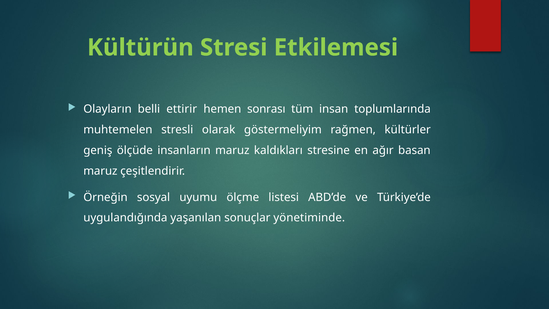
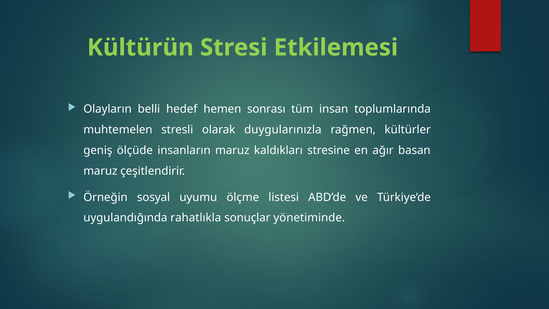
ettirir: ettirir -> hedef
göstermeliyim: göstermeliyim -> duygularınızla
yaşanılan: yaşanılan -> rahatlıkla
